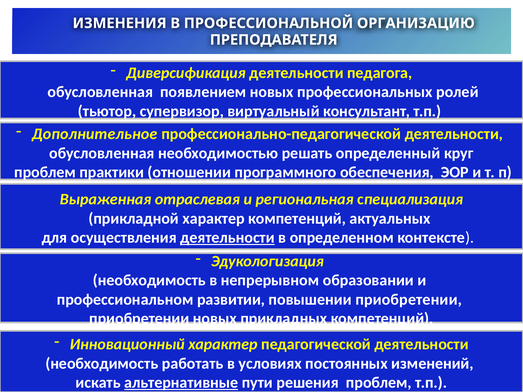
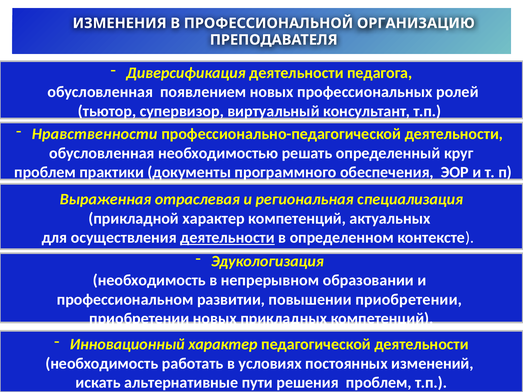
Дополнительное: Дополнительное -> Нравственности
отношении: отношении -> документы
альтернативные underline: present -> none
